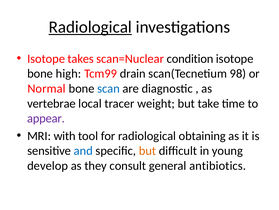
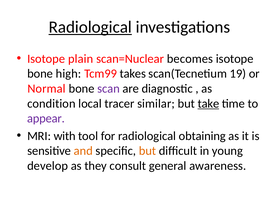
takes: takes -> plain
condition: condition -> becomes
drain: drain -> takes
98: 98 -> 19
scan colour: blue -> purple
vertebrae: vertebrae -> condition
weight: weight -> similar
take underline: none -> present
and colour: blue -> orange
antibiotics: antibiotics -> awareness
